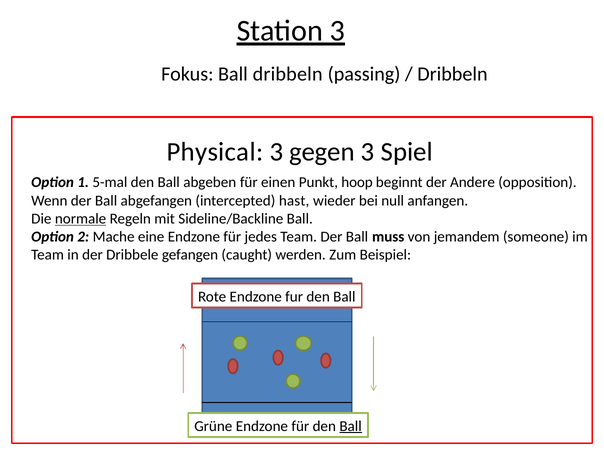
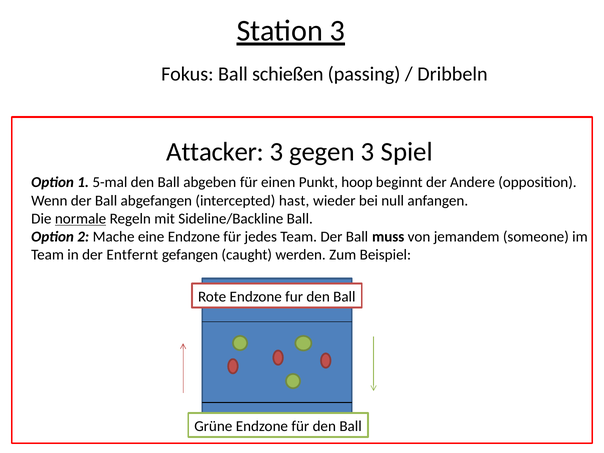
Ball dribbeln: dribbeln -> schießen
Physical: Physical -> Attacker
Dribbele: Dribbele -> Entfernt
Ball at (351, 426) underline: present -> none
